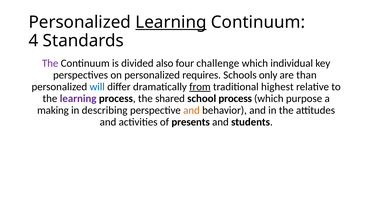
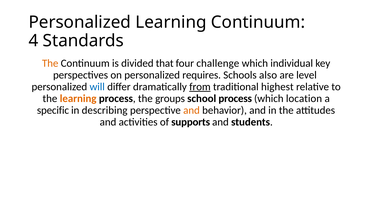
Learning at (171, 22) underline: present -> none
The at (50, 63) colour: purple -> orange
also: also -> that
only: only -> also
than: than -> level
learning at (78, 98) colour: purple -> orange
shared: shared -> groups
purpose: purpose -> location
making: making -> specific
presents: presents -> supports
